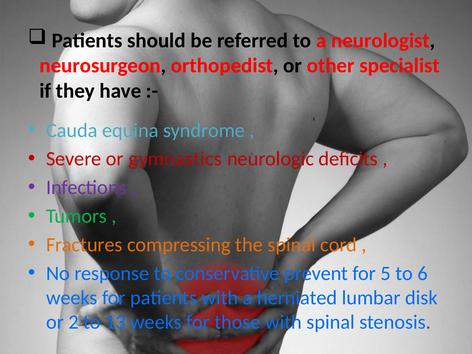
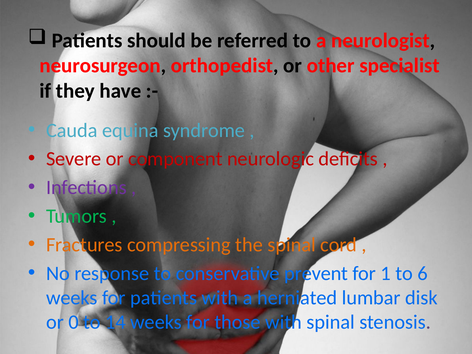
gymnastics: gymnastics -> component
5: 5 -> 1
2: 2 -> 0
13: 13 -> 14
